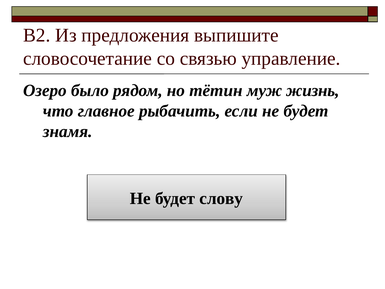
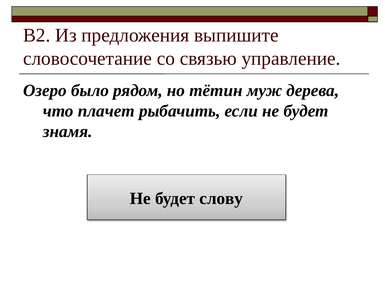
жизнь: жизнь -> дерева
главное: главное -> плачет
